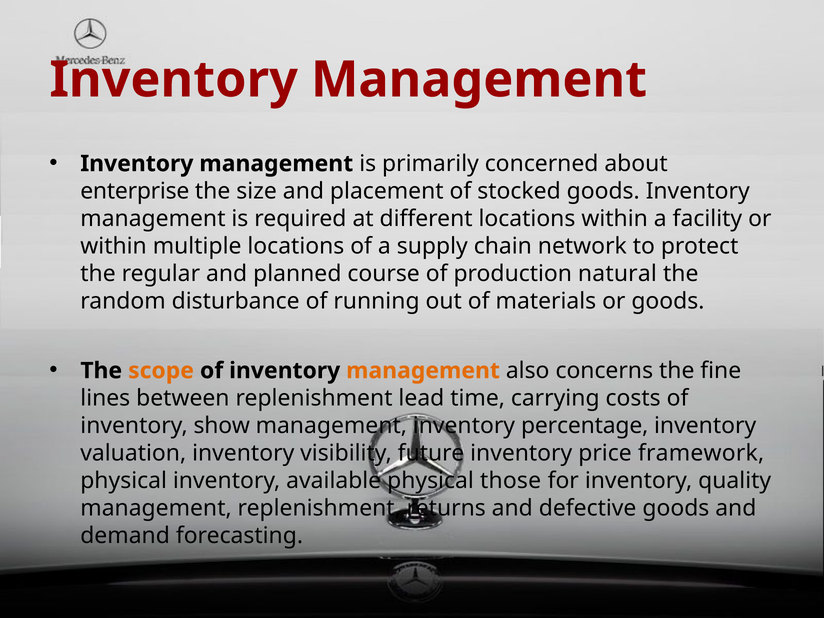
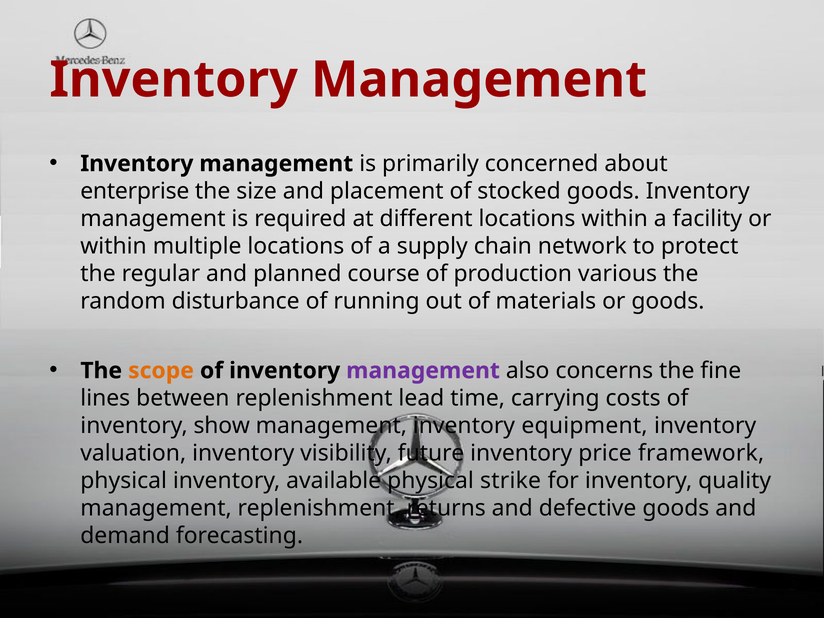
natural: natural -> various
management at (423, 371) colour: orange -> purple
percentage: percentage -> equipment
those: those -> strike
